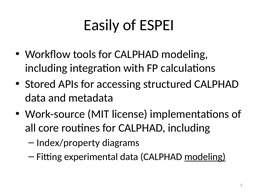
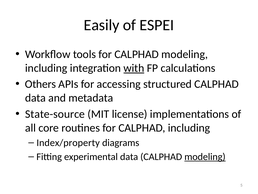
with underline: none -> present
Stored: Stored -> Others
Work-source: Work-source -> State-source
